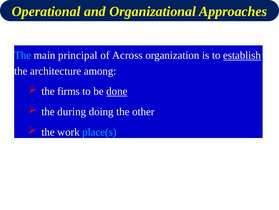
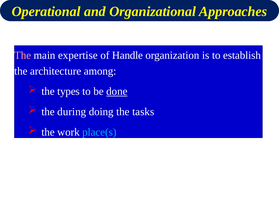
The at (23, 55) colour: light blue -> pink
principal: principal -> expertise
Across: Across -> Handle
establish underline: present -> none
firms: firms -> types
other: other -> tasks
